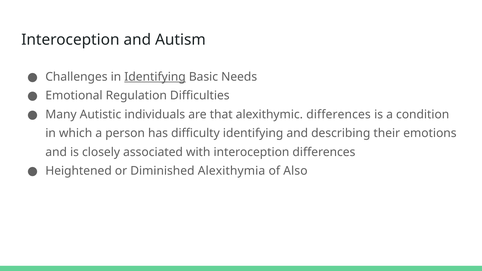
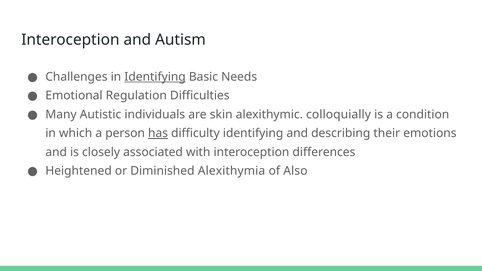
that: that -> skin
alexithymic differences: differences -> colloquially
has underline: none -> present
